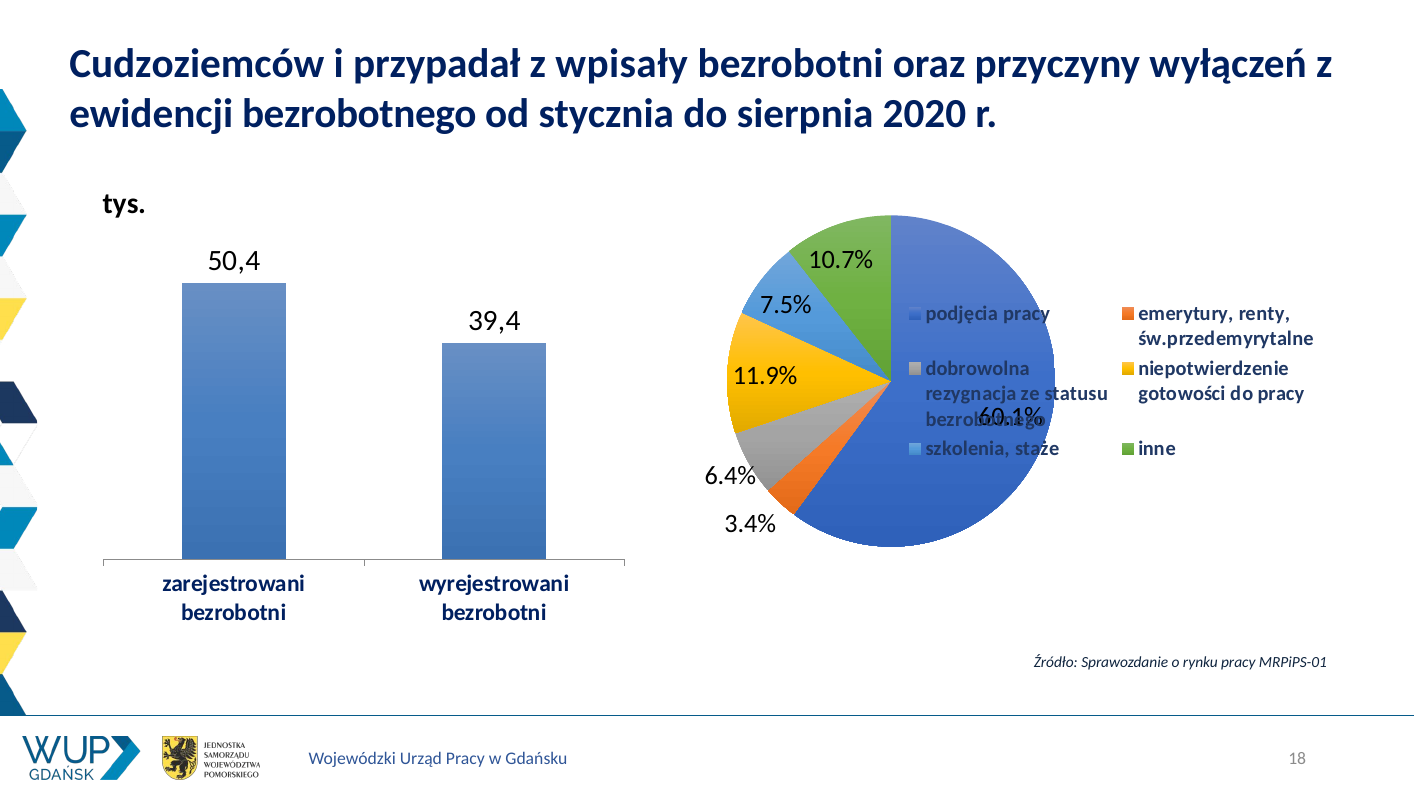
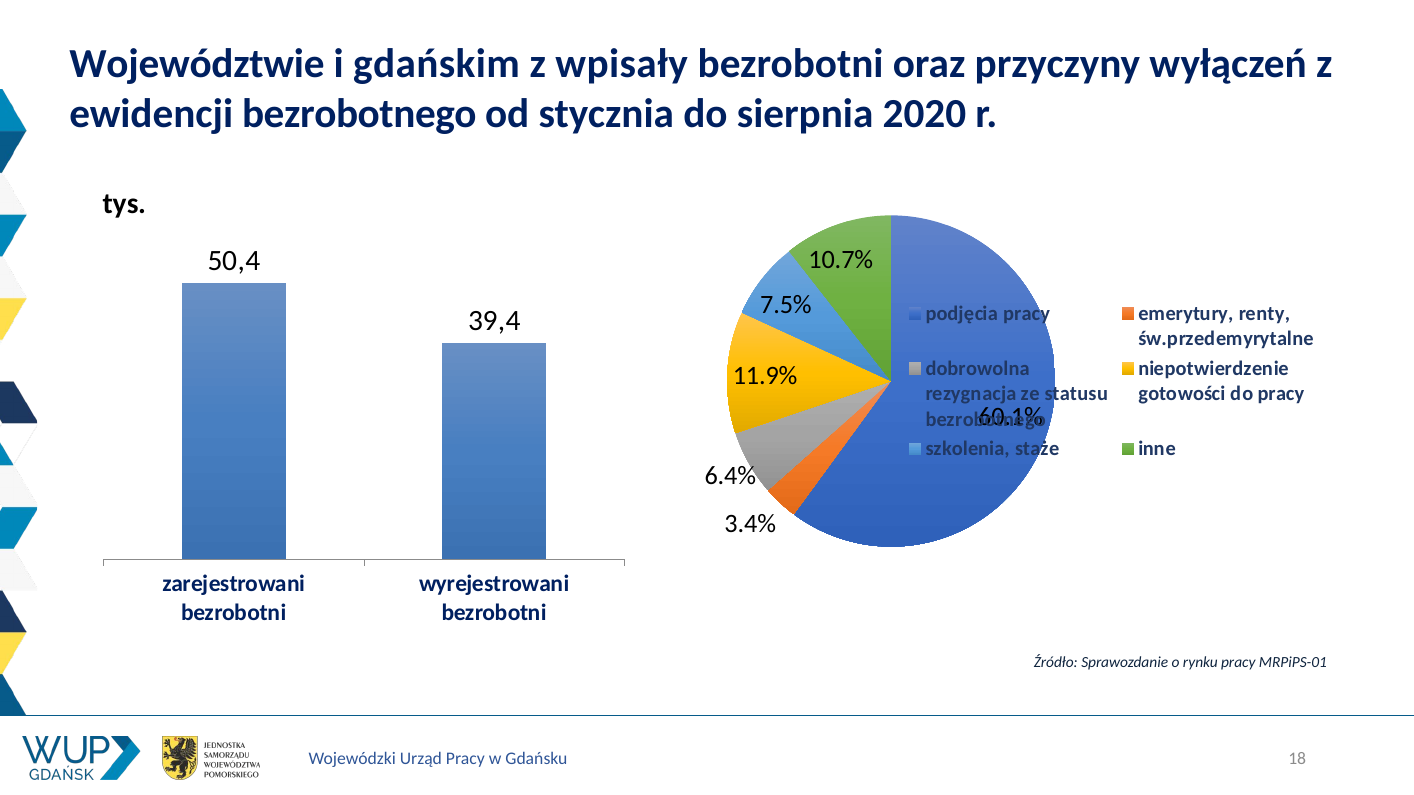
Cudzoziemców: Cudzoziemców -> Województwie
przypadał: przypadał -> gdańskim
